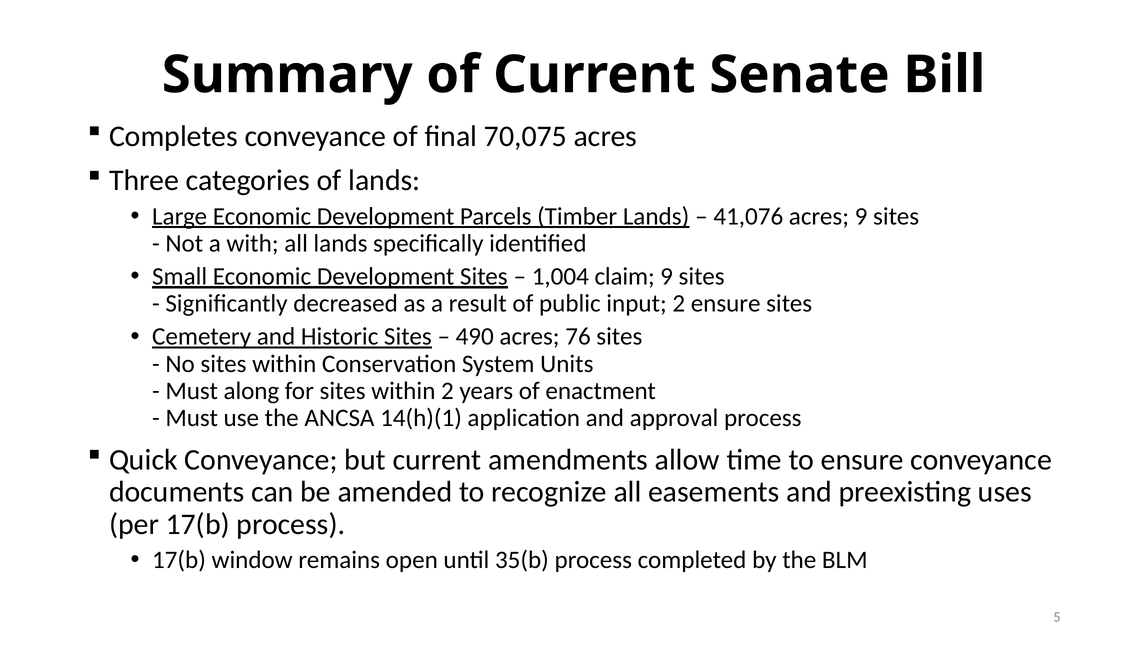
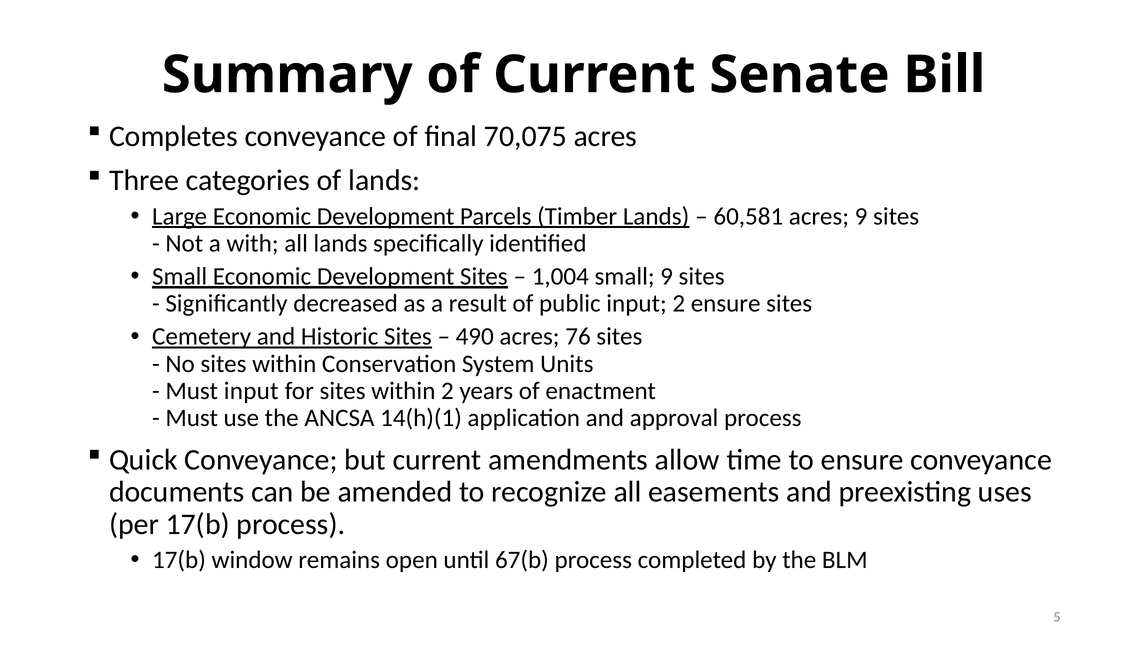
41,076: 41,076 -> 60,581
1,004 claim: claim -> small
Must along: along -> input
35(b: 35(b -> 67(b
